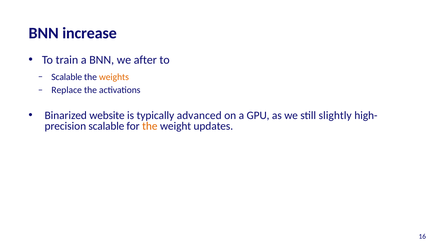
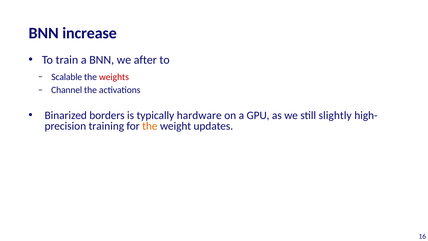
weights colour: orange -> red
Replace: Replace -> Channel
website: website -> borders
advanced: advanced -> hardware
scalable at (106, 126): scalable -> training
